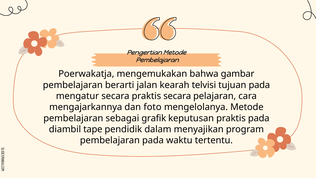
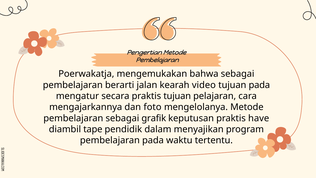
bahwa gambar: gambar -> sebagai
telvisi: telvisi -> video
praktis secara: secara -> tujuan
praktis pada: pada -> have
